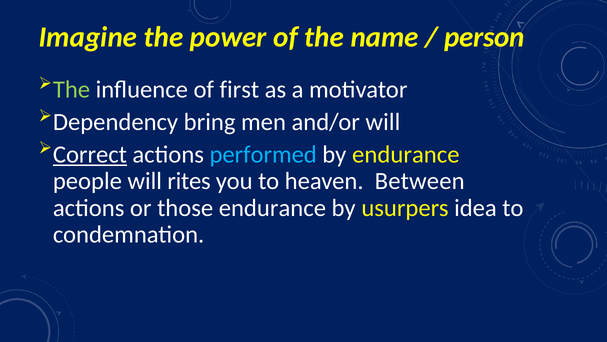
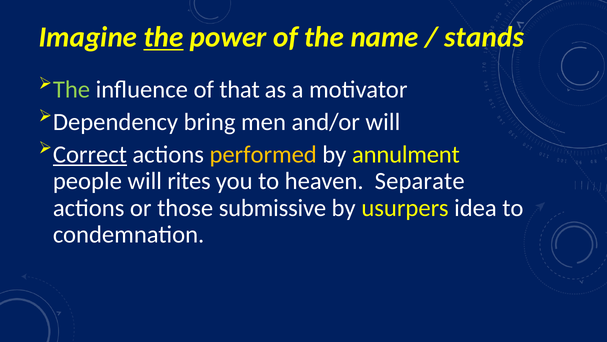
the at (164, 37) underline: none -> present
person: person -> stands
first: first -> that
performed colour: light blue -> yellow
by endurance: endurance -> annulment
Between: Between -> Separate
those endurance: endurance -> submissive
